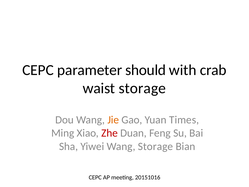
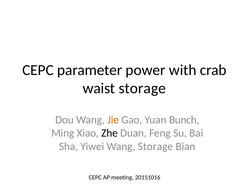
should: should -> power
Times: Times -> Bunch
Zhe colour: red -> black
